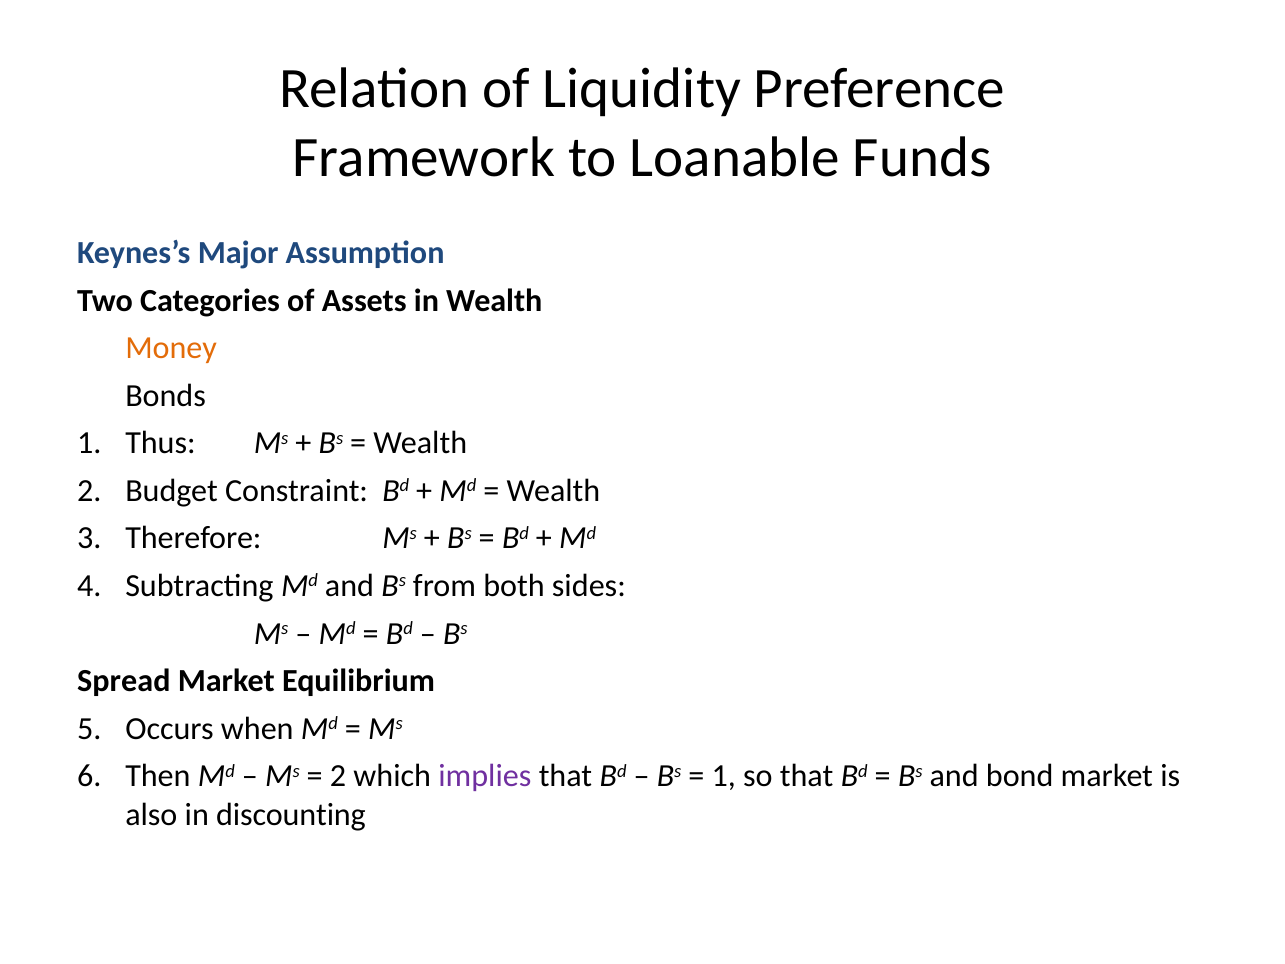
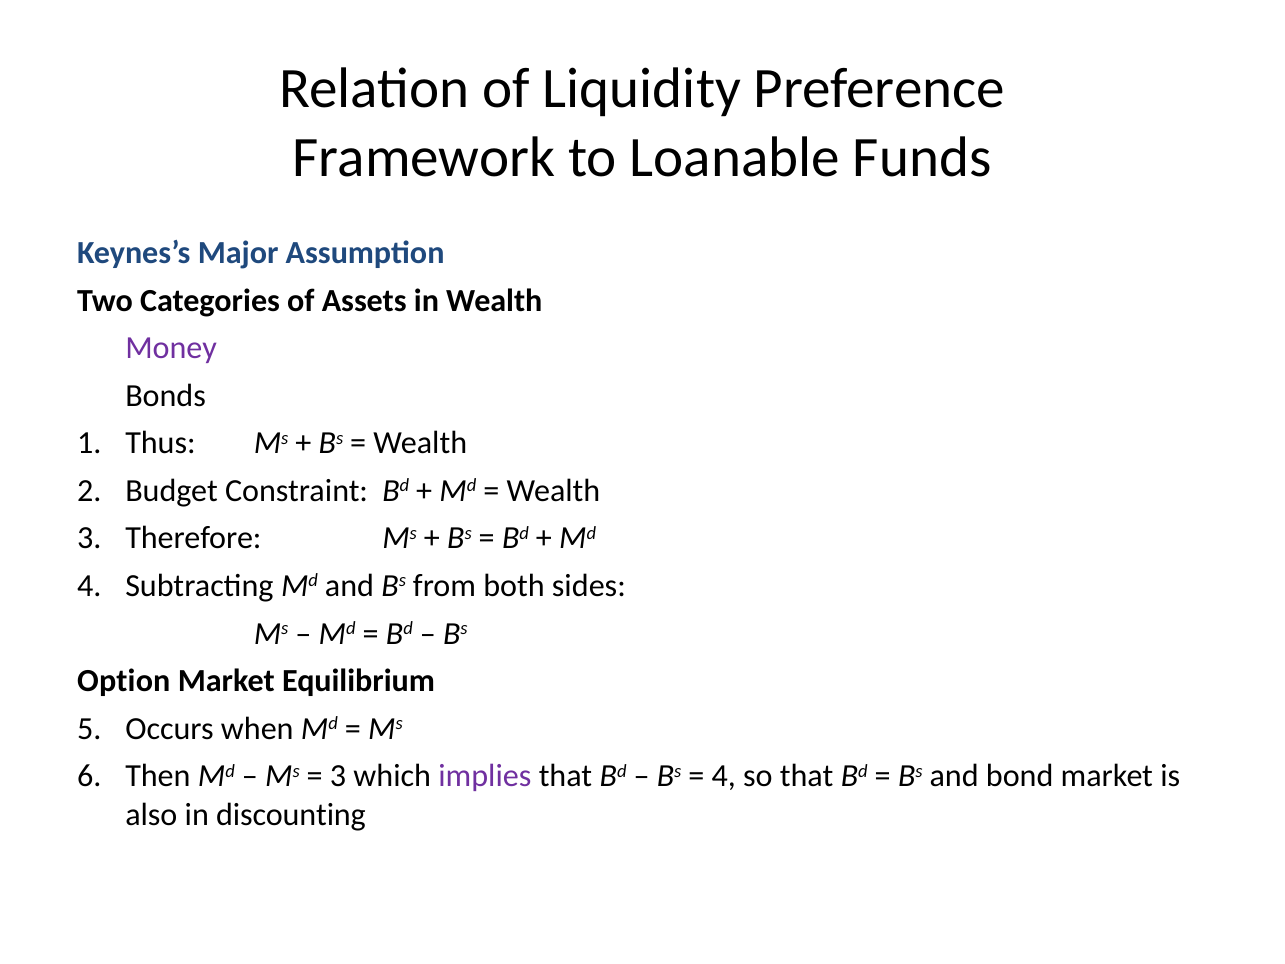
Money colour: orange -> purple
Spread: Spread -> Option
2 at (338, 776): 2 -> 3
1 at (724, 776): 1 -> 4
